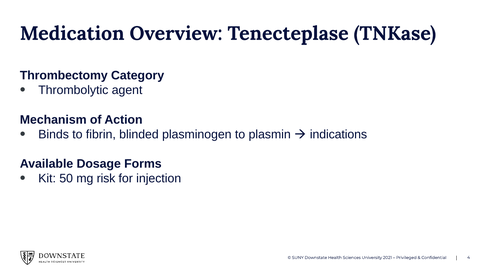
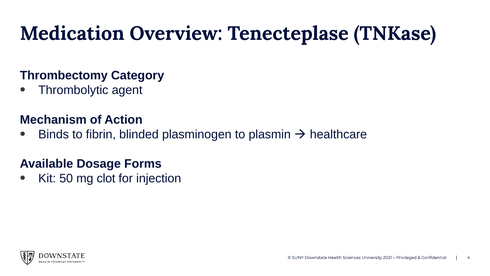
indications: indications -> healthcare
risk: risk -> clot
